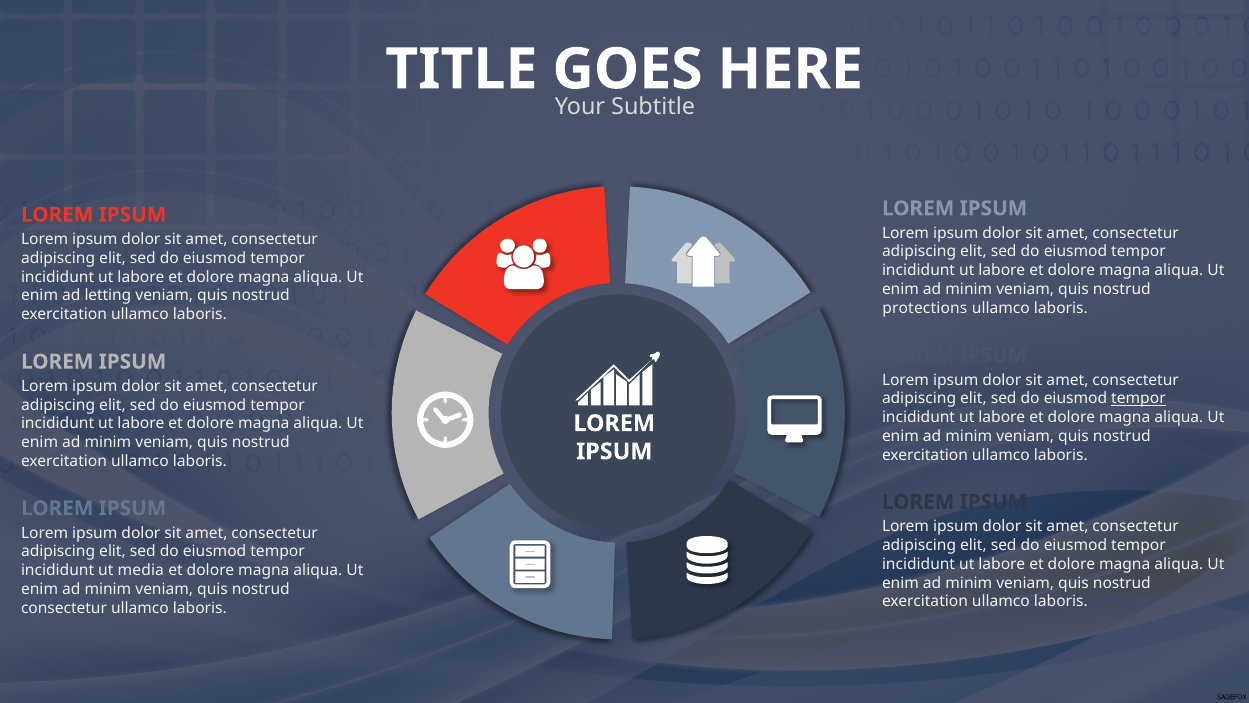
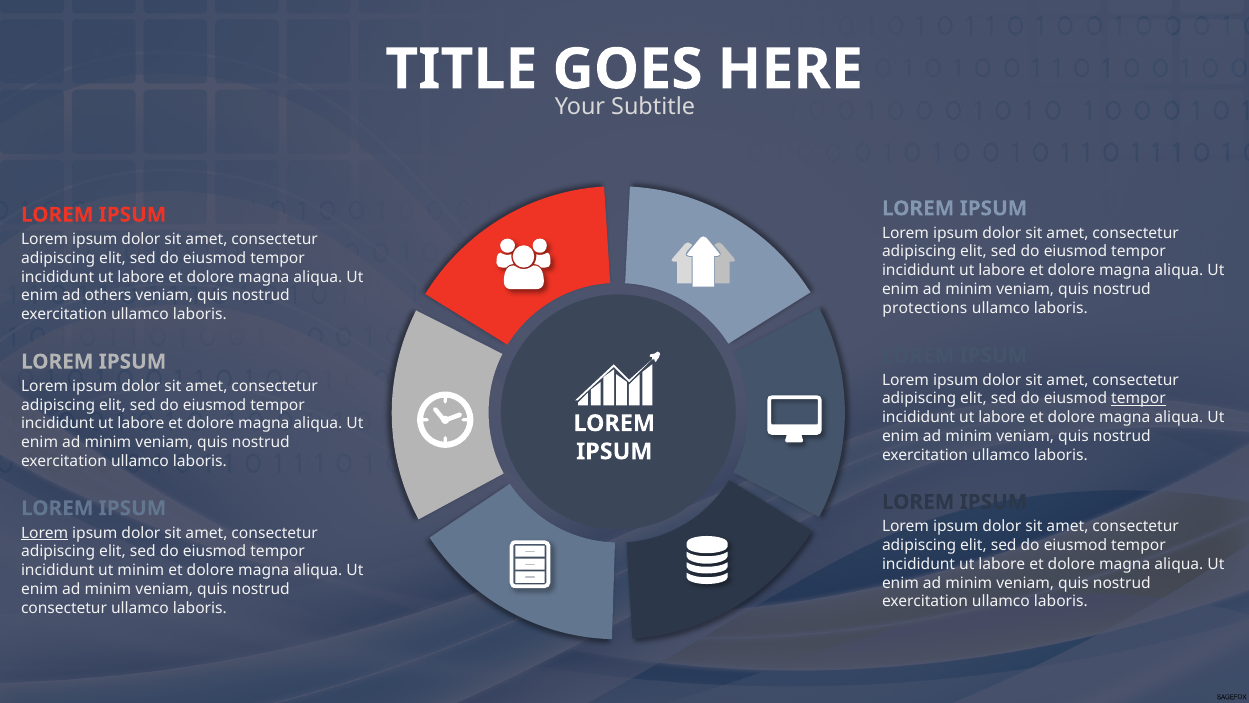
letting: letting -> others
Lorem at (45, 533) underline: none -> present
ut media: media -> minim
